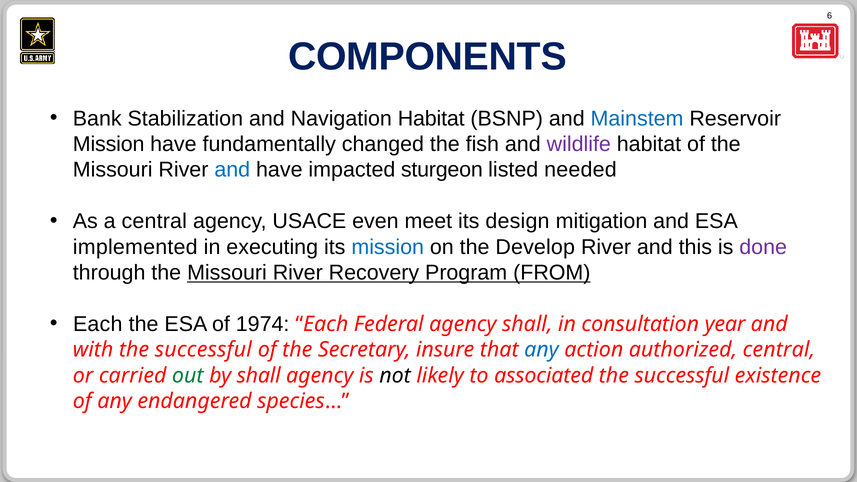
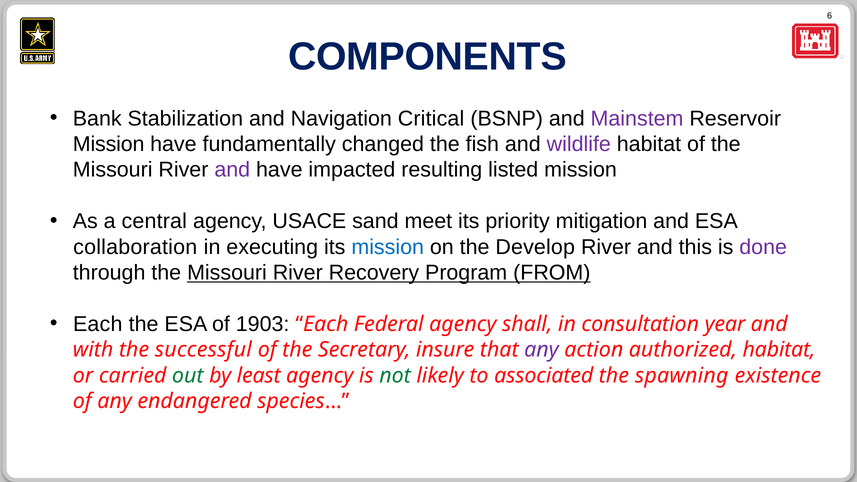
Navigation Habitat: Habitat -> Critical
Mainstem colour: blue -> purple
and at (232, 170) colour: blue -> purple
sturgeon: sturgeon -> resulting
listed needed: needed -> mission
even: even -> sand
design: design -> priority
implemented: implemented -> collaboration
1974: 1974 -> 1903
any at (541, 350) colour: blue -> purple
authorized central: central -> habitat
by shall: shall -> least
not colour: black -> green
successful at (682, 376): successful -> spawning
